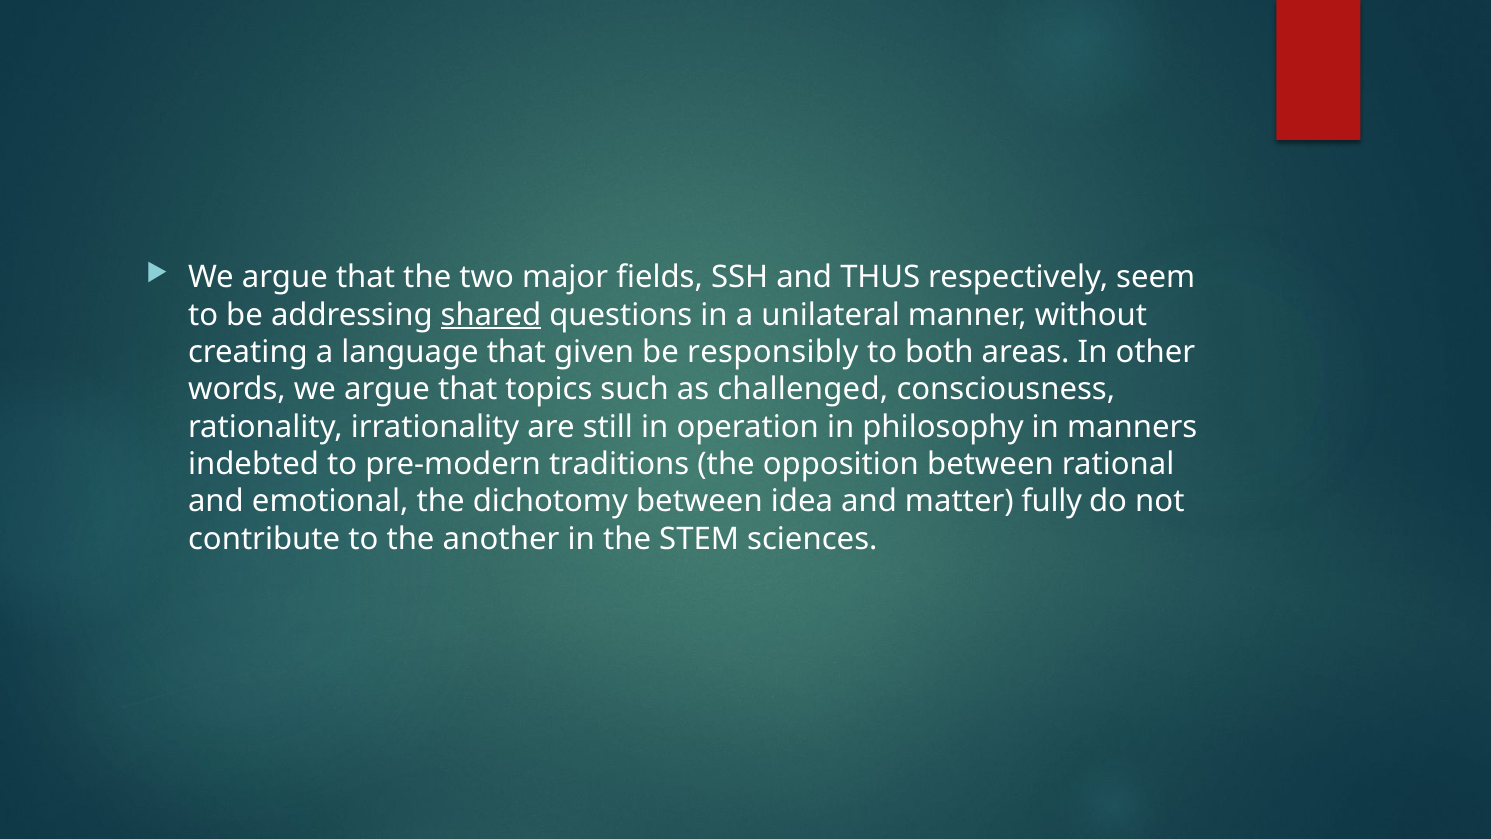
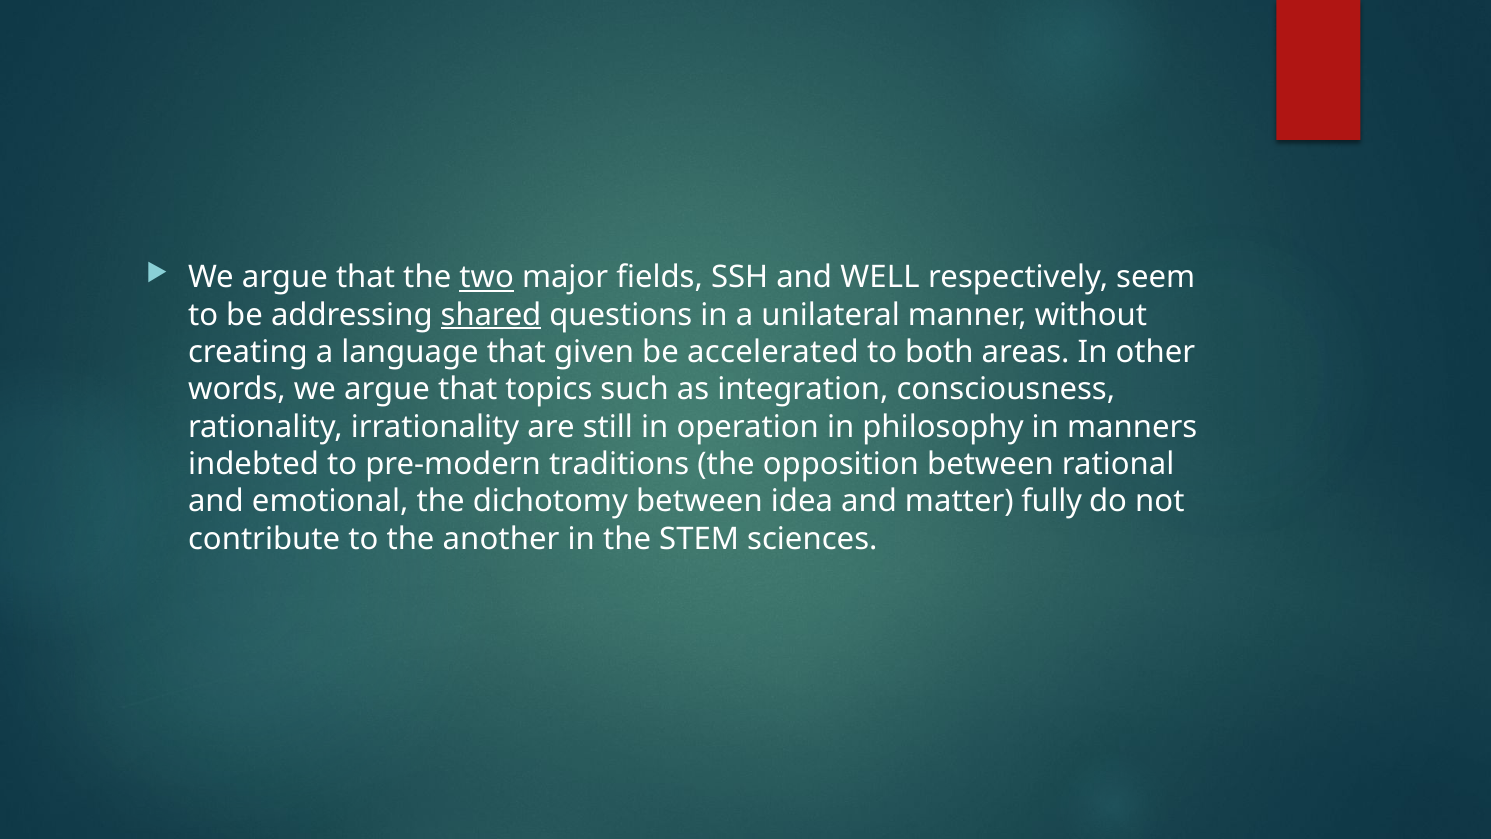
two underline: none -> present
THUS: THUS -> WELL
responsibly: responsibly -> accelerated
challenged: challenged -> integration
